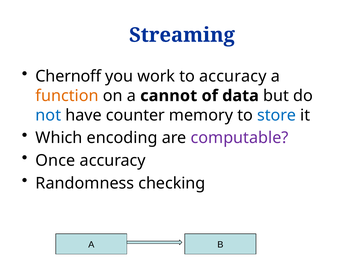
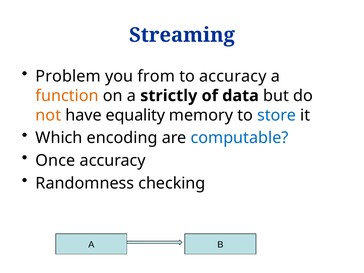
Chernoff: Chernoff -> Problem
work: work -> from
cannot: cannot -> strictly
not colour: blue -> orange
counter: counter -> equality
computable colour: purple -> blue
